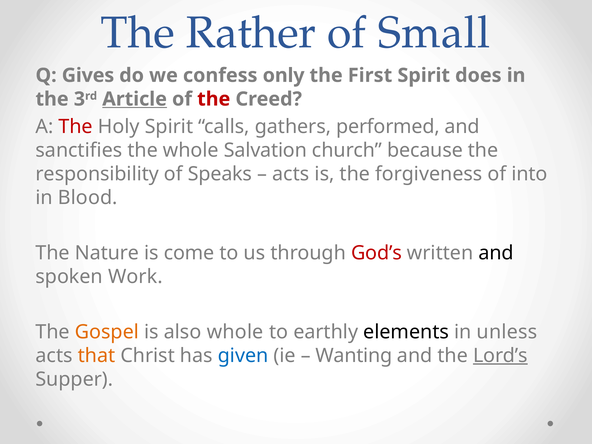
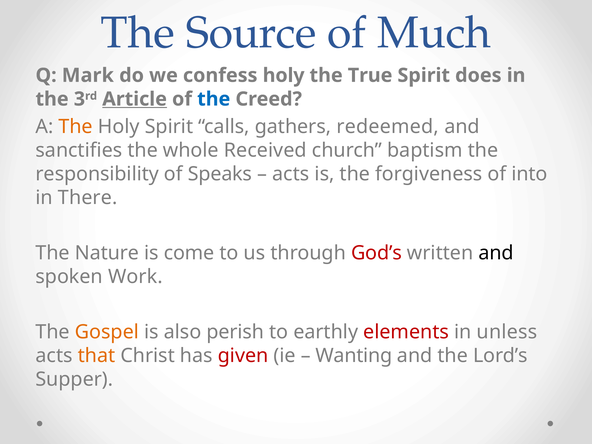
Rather: Rather -> Source
Small: Small -> Much
Gives: Gives -> Mark
confess only: only -> holy
First: First -> True
the at (214, 99) colour: red -> blue
The at (76, 127) colour: red -> orange
performed: performed -> redeemed
Salvation: Salvation -> Received
because: because -> baptism
Blood: Blood -> There
also whole: whole -> perish
elements colour: black -> red
given colour: blue -> red
Lord’s underline: present -> none
